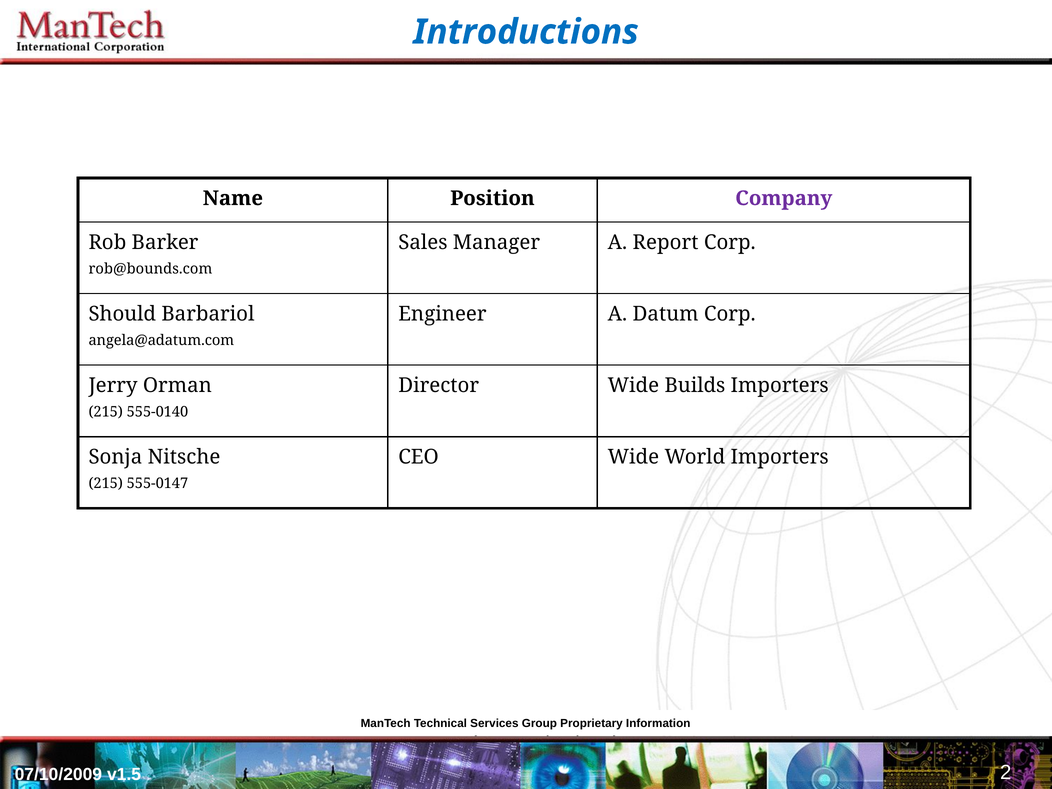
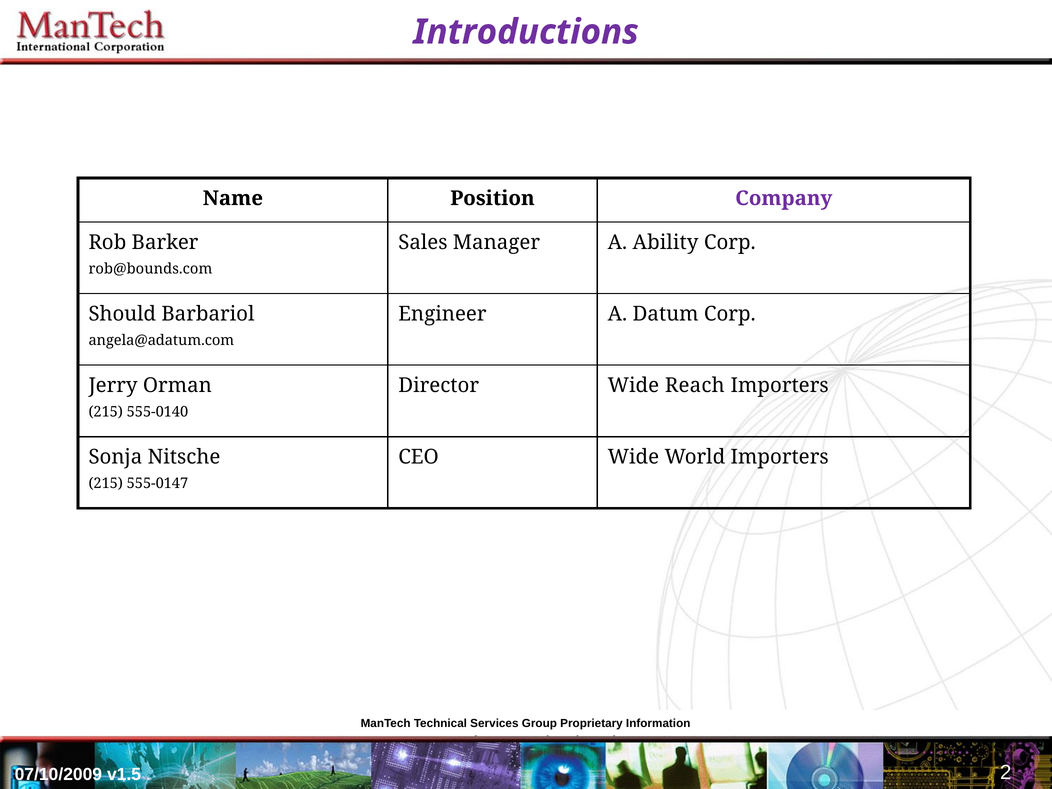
Introductions colour: blue -> purple
Report: Report -> Ability
Builds: Builds -> Reach
